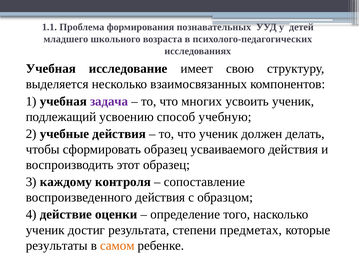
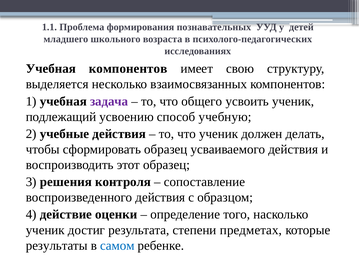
Учебная исследование: исследование -> компонентов
многих: многих -> общего
каждому: каждому -> решения
самом colour: orange -> blue
